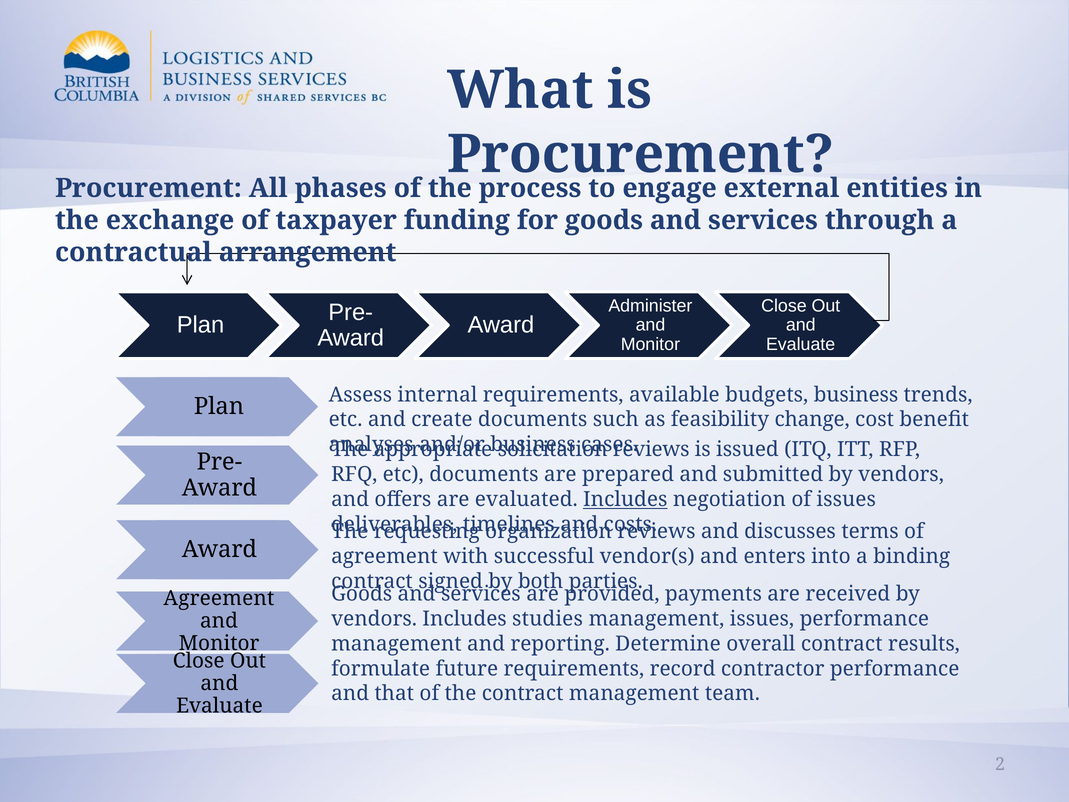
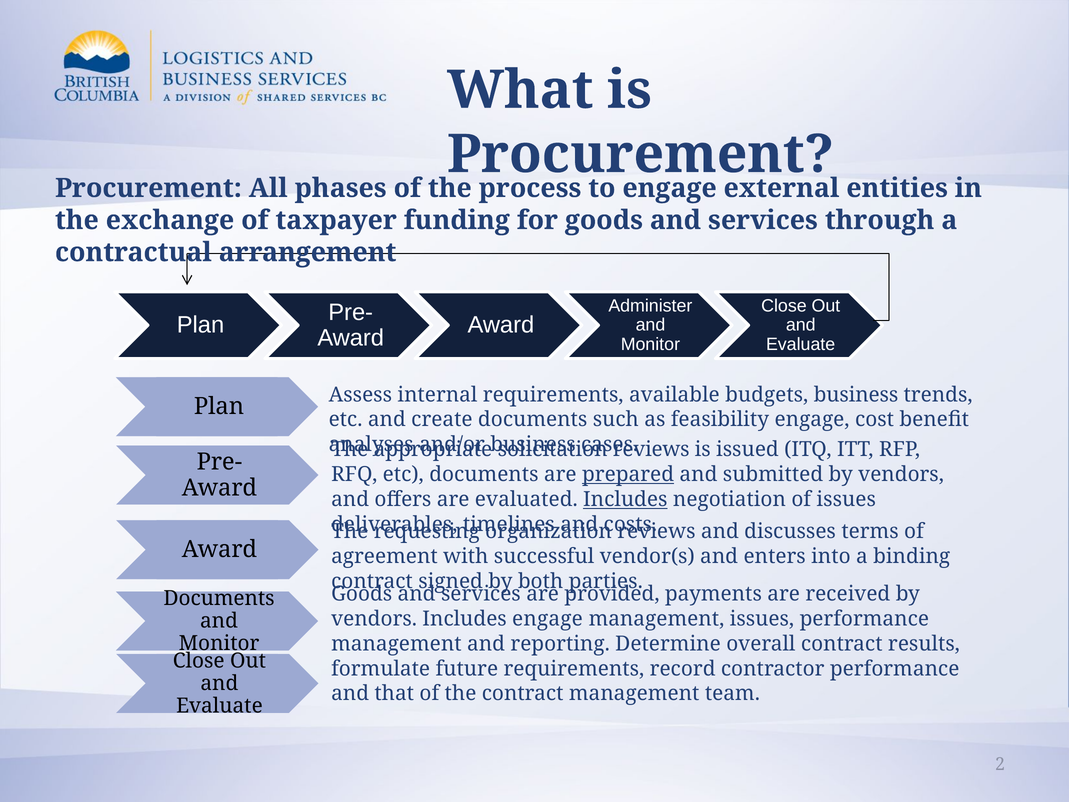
feasibility change: change -> engage
prepared underline: none -> present
Agreement at (219, 598): Agreement -> Documents
Includes studies: studies -> engage
